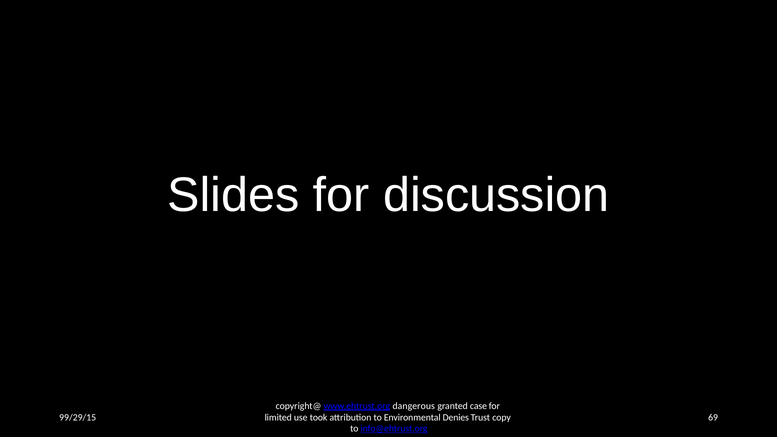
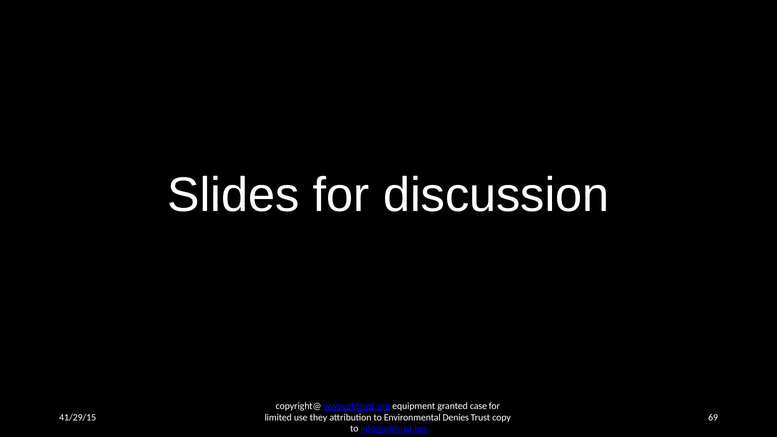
dangerous: dangerous -> equipment
99/29/15: 99/29/15 -> 41/29/15
took: took -> they
